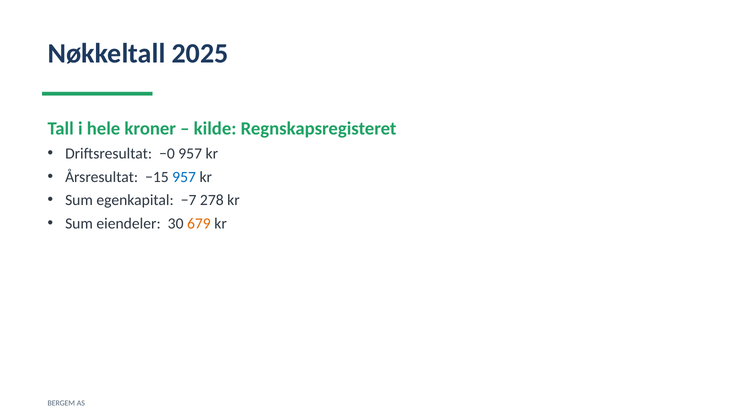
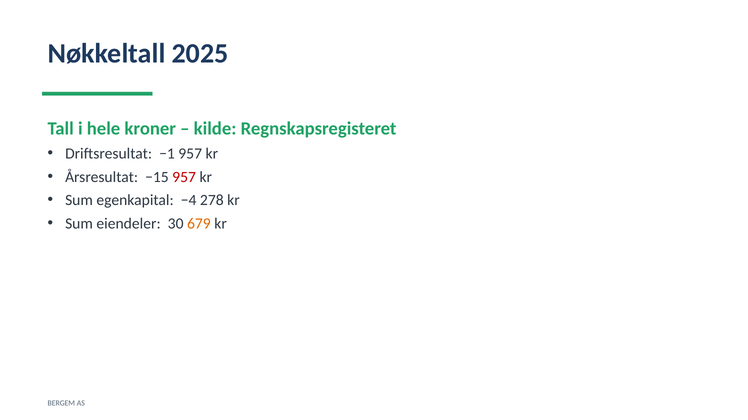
−0: −0 -> −1
957 at (184, 177) colour: blue -> red
−7: −7 -> −4
